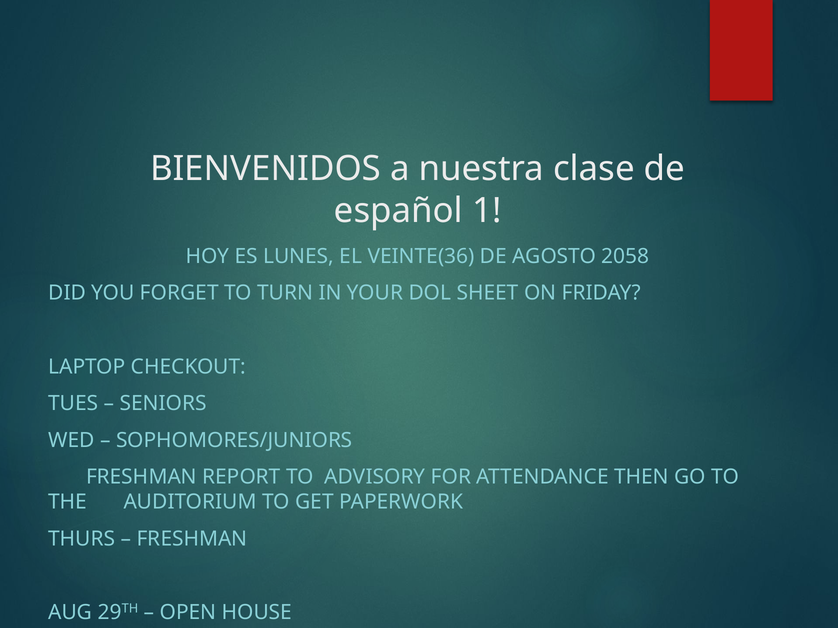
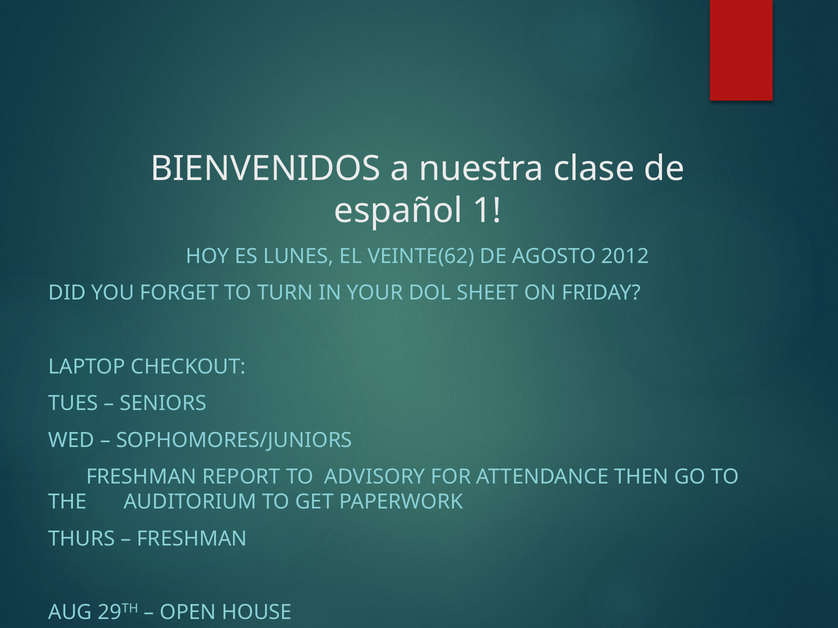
VEINTE(36: VEINTE(36 -> VEINTE(62
2058: 2058 -> 2012
